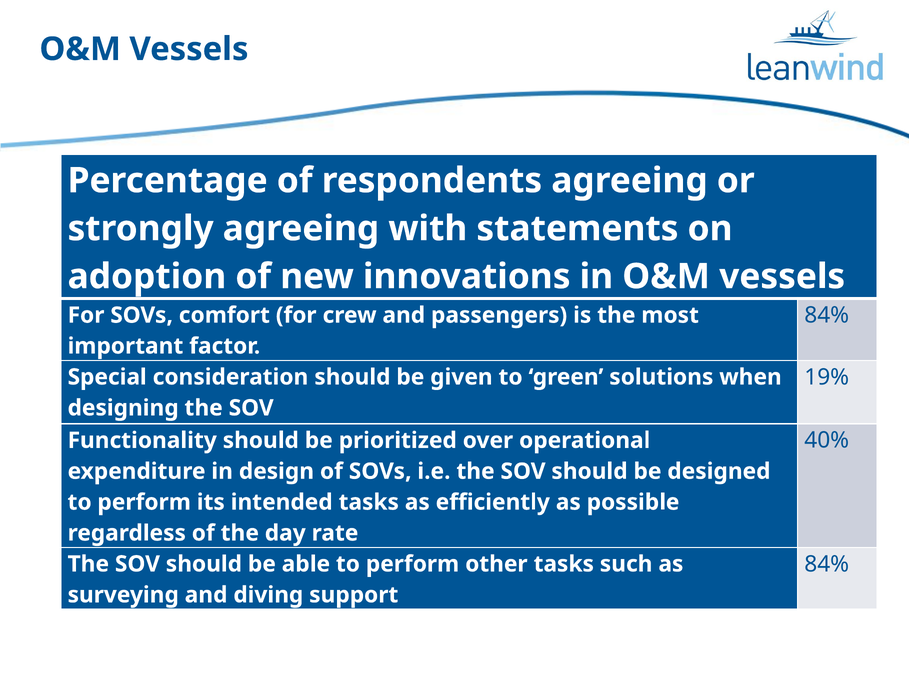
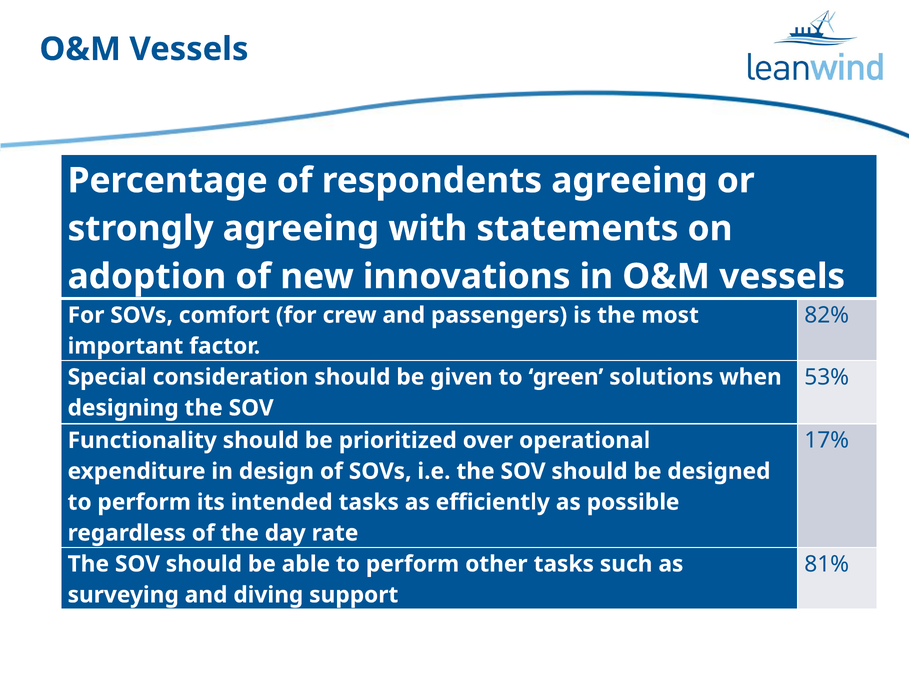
84% at (827, 316): 84% -> 82%
19%: 19% -> 53%
40%: 40% -> 17%
84% at (827, 565): 84% -> 81%
